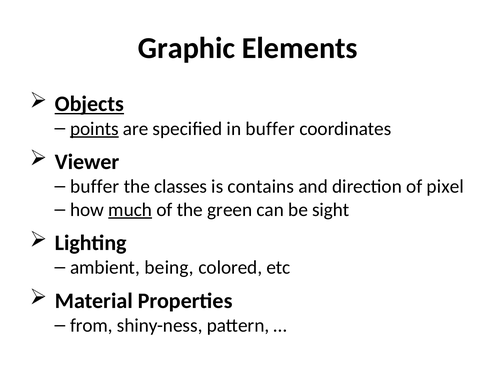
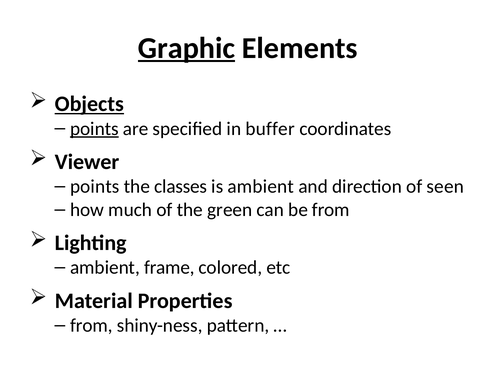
Graphic underline: none -> present
buffer at (95, 187): buffer -> points
is contains: contains -> ambient
pixel: pixel -> seen
much underline: present -> none
be sight: sight -> from
being: being -> frame
